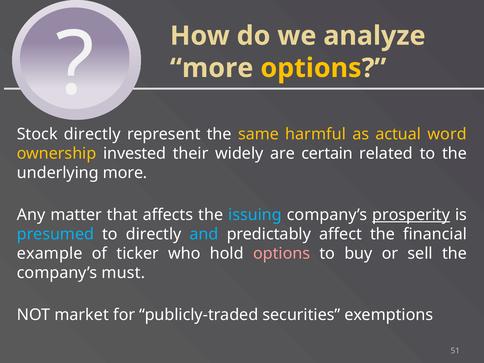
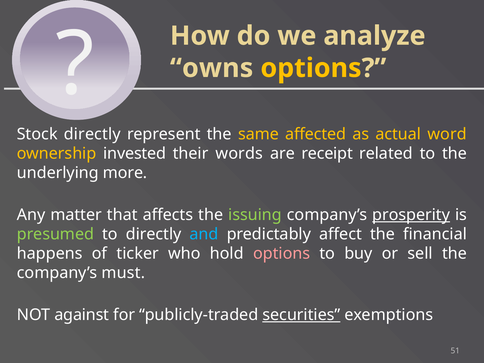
more at (212, 68): more -> owns
harmful: harmful -> affected
widely: widely -> words
certain: certain -> receipt
issuing colour: light blue -> light green
presumed colour: light blue -> light green
example: example -> happens
market: market -> against
securities underline: none -> present
